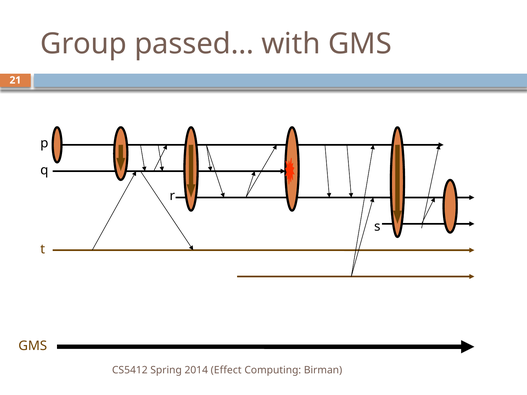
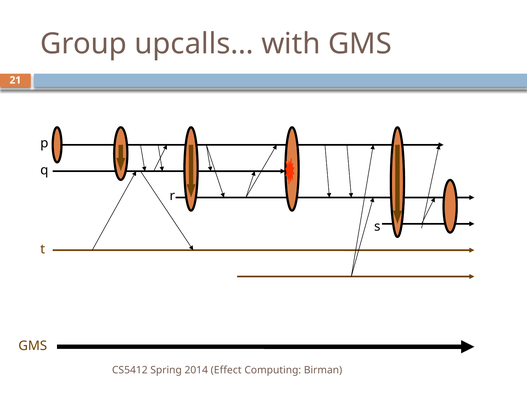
passed…: passed… -> upcalls…
